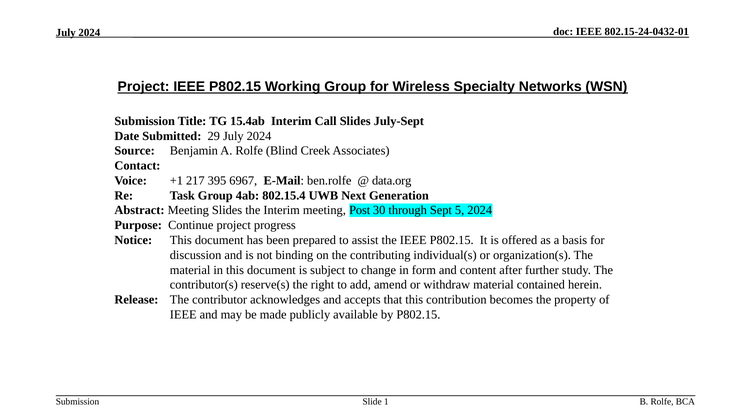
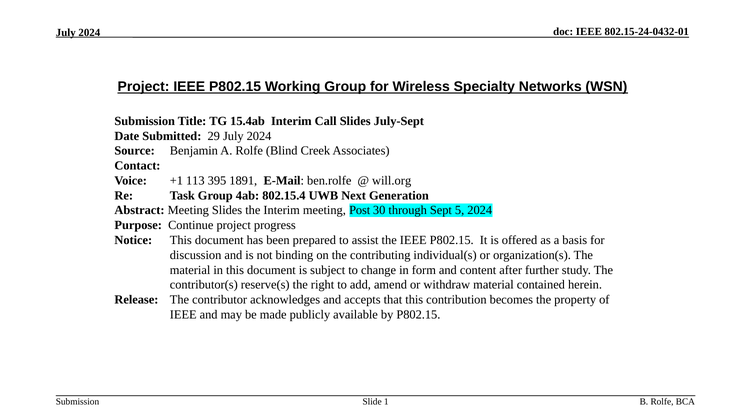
217: 217 -> 113
6967: 6967 -> 1891
data.org: data.org -> will.org
